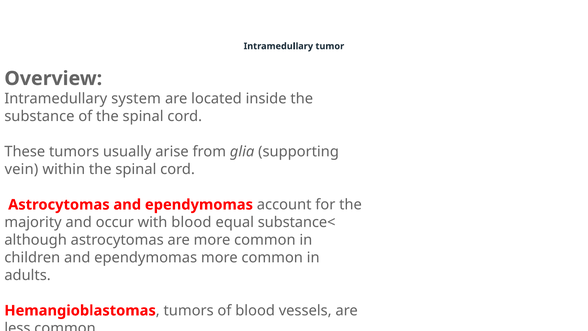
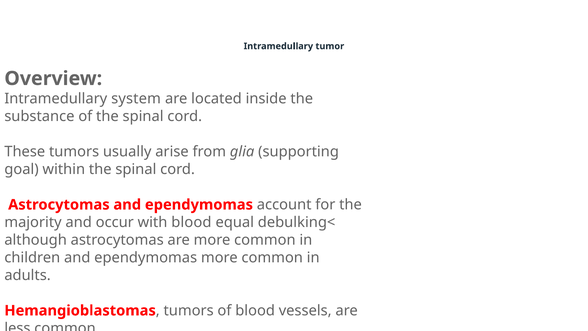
vein: vein -> goal
substance<: substance< -> debulking<
